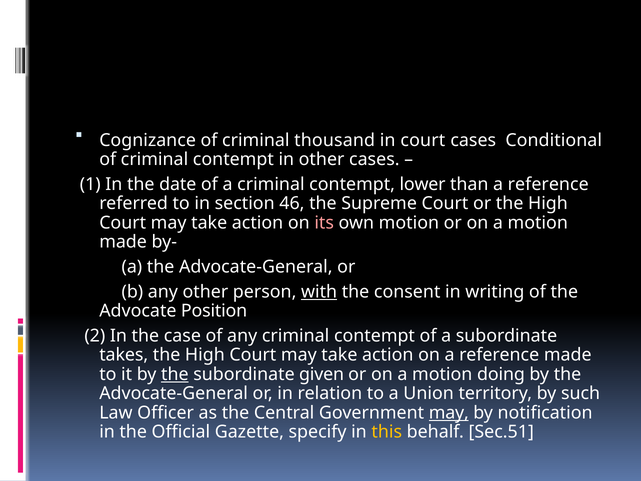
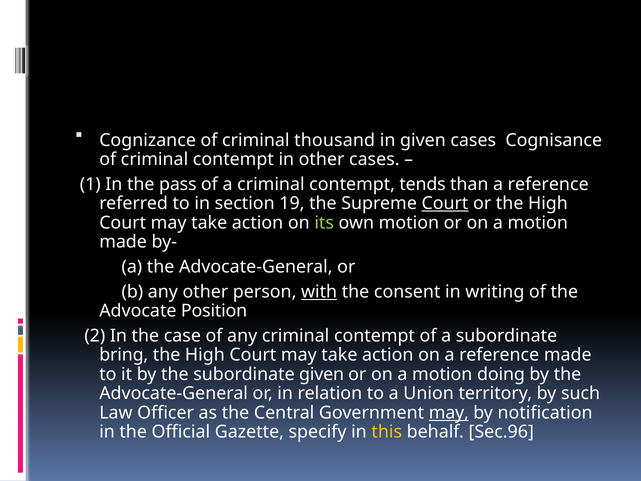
in court: court -> given
Conditional: Conditional -> Cognisance
date: date -> pass
lower: lower -> tends
46: 46 -> 19
Court at (445, 203) underline: none -> present
its colour: pink -> light green
takes: takes -> bring
the at (175, 374) underline: present -> none
Sec.51: Sec.51 -> Sec.96
